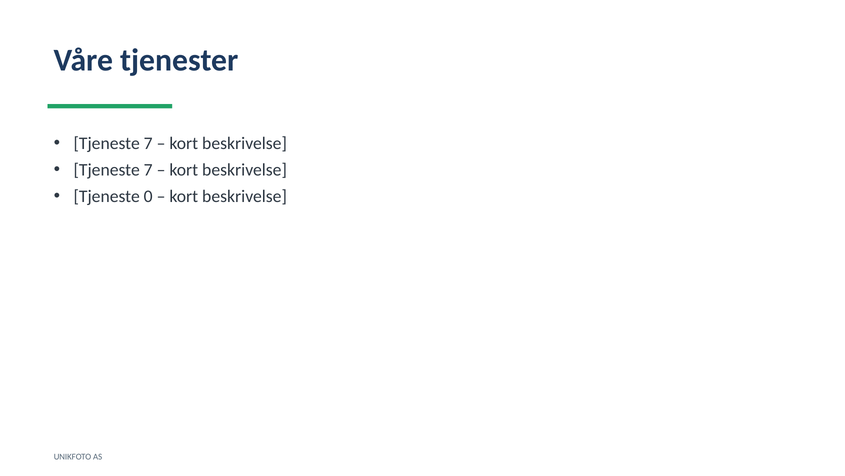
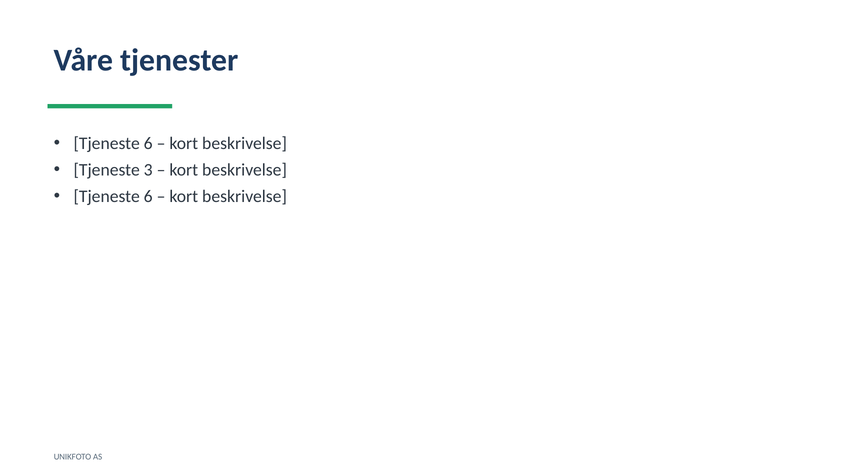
7 at (148, 143): 7 -> 6
7 at (148, 170): 7 -> 3
0 at (148, 196): 0 -> 6
